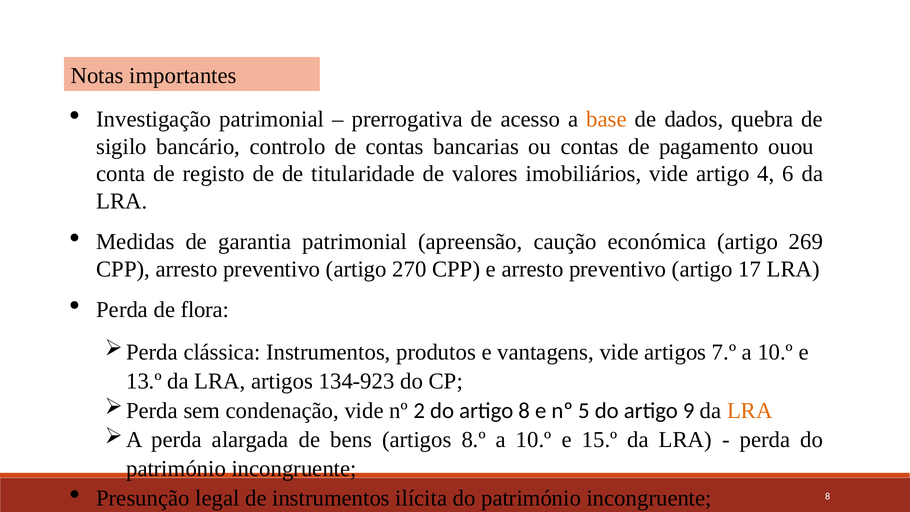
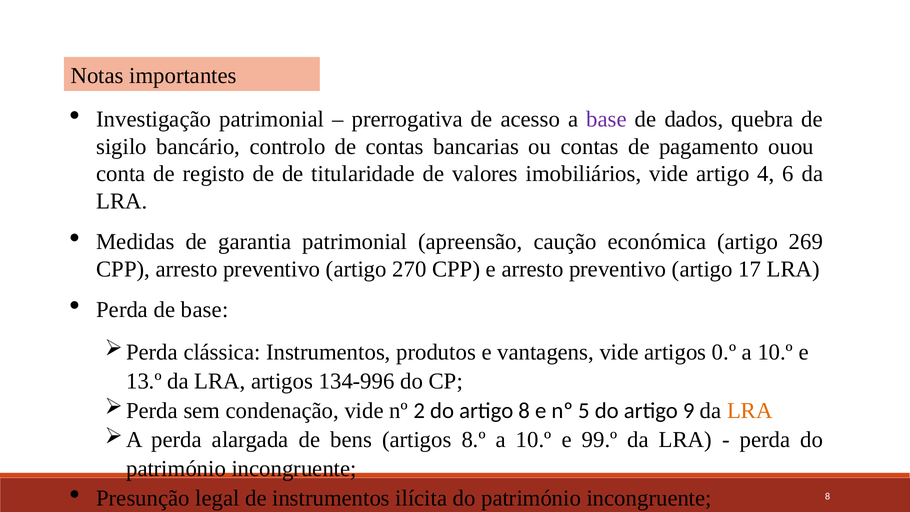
base at (607, 119) colour: orange -> purple
de flora: flora -> base
7.º: 7.º -> 0.º
134-923: 134-923 -> 134-996
15.º: 15.º -> 99.º
